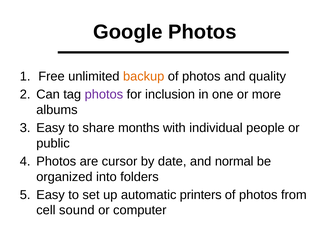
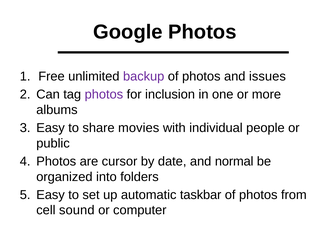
backup colour: orange -> purple
quality: quality -> issues
months: months -> movies
printers: printers -> taskbar
